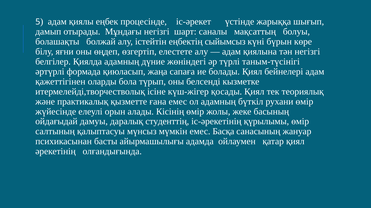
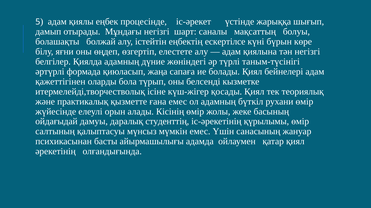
сыйымсыз: сыйымсыз -> ескертілсе
Басқа: Басқа -> Үшін
